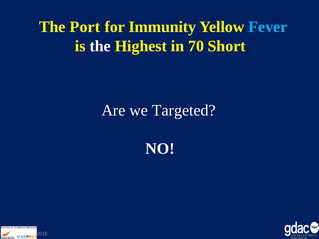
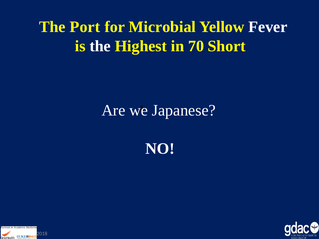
Immunity: Immunity -> Microbial
Fever colour: light blue -> white
Targeted: Targeted -> Japanese
